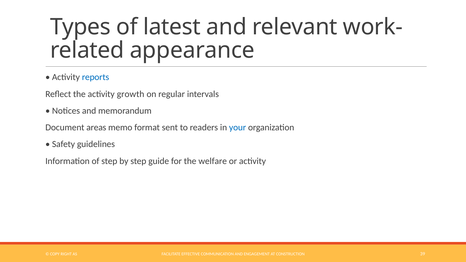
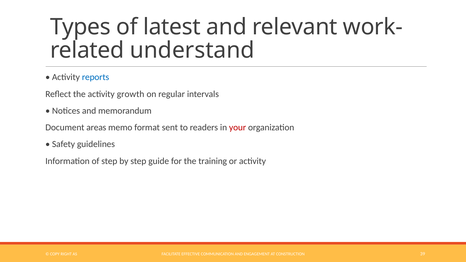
appearance: appearance -> understand
your colour: blue -> red
welfare: welfare -> training
